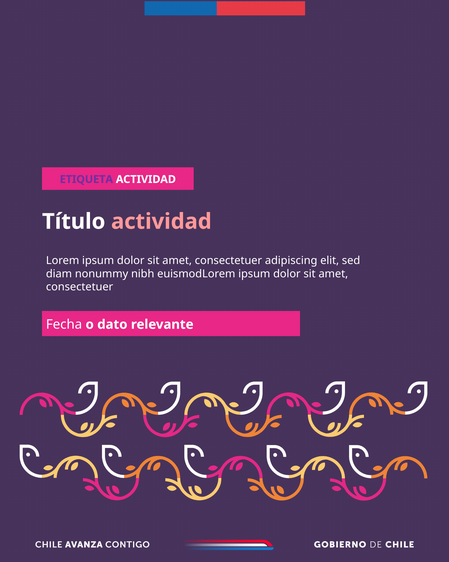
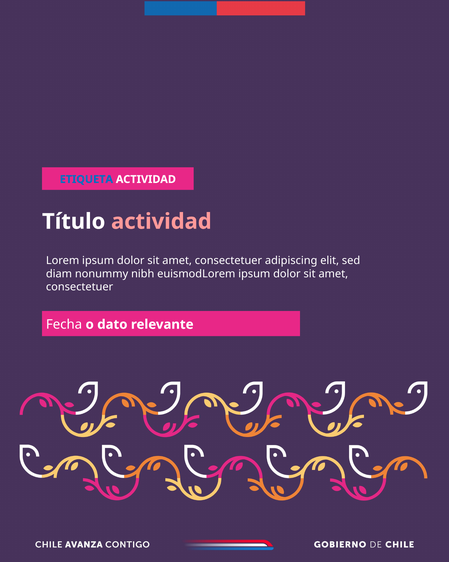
ETIQUETA colour: purple -> blue
